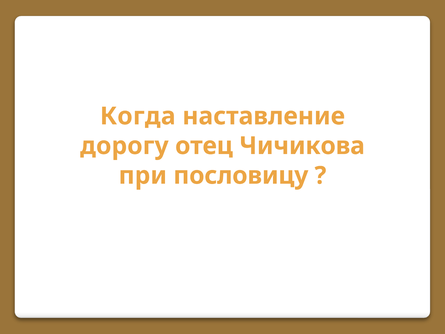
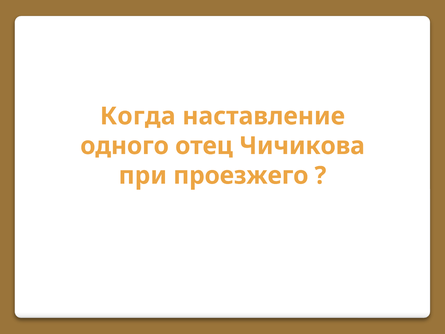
дорогу: дорогу -> одного
пословицу: пословицу -> проезжего
